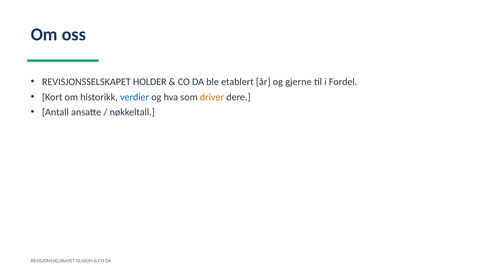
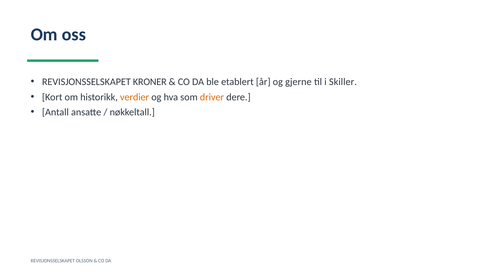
HOLDER: HOLDER -> KRONER
Fordel: Fordel -> Skiller
verdier colour: blue -> orange
